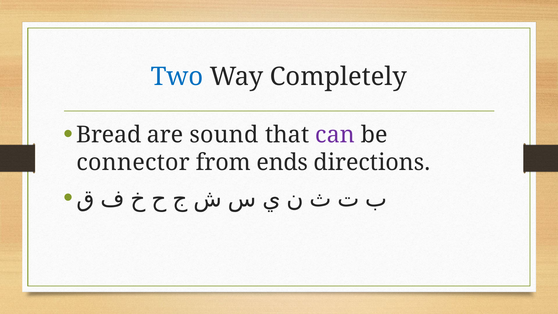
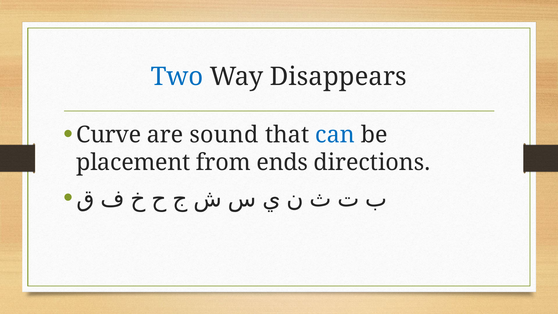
Completely: Completely -> Disappears
Bread: Bread -> Curve
can colour: purple -> blue
connector: connector -> placement
